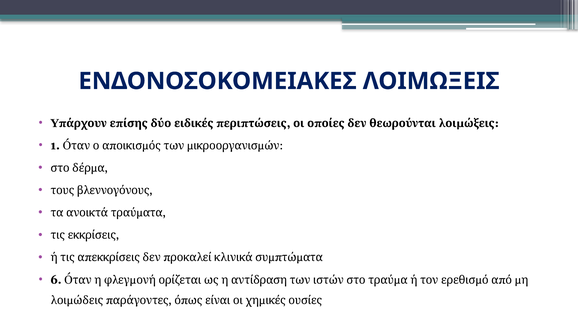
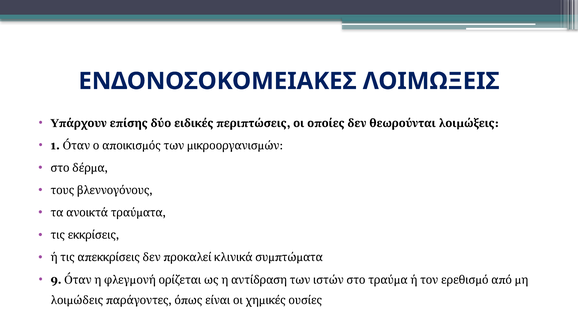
6: 6 -> 9
